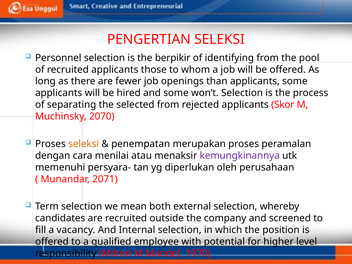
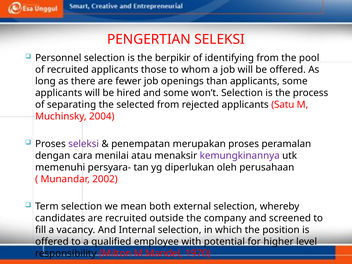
Skor: Skor -> Satu
2070: 2070 -> 2004
seleksi at (84, 144) colour: orange -> purple
2071: 2071 -> 2002
